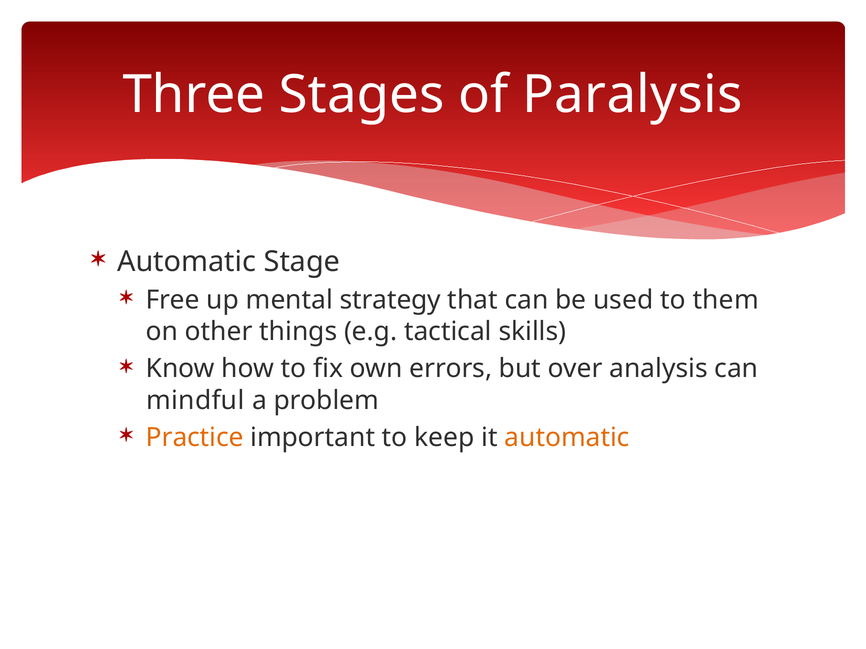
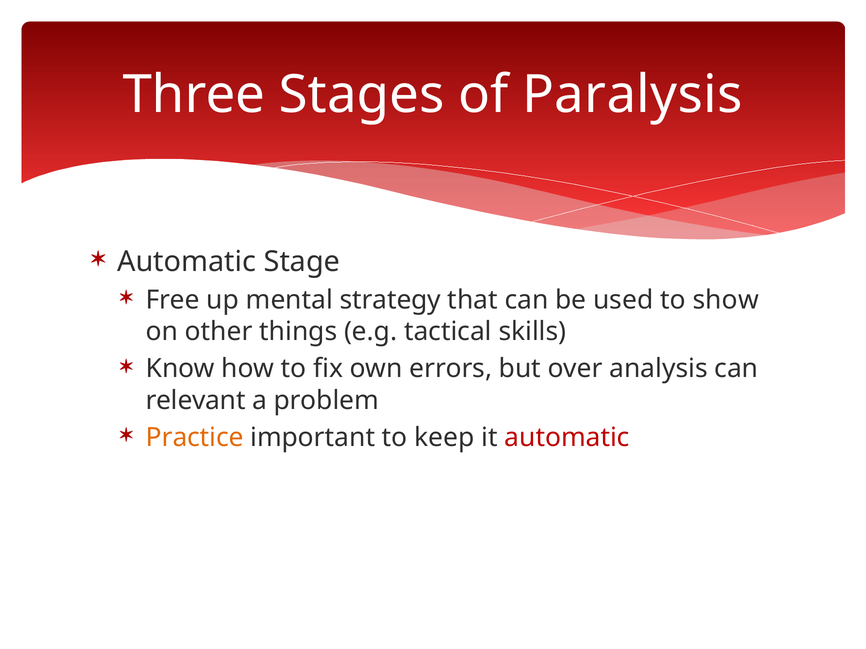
them: them -> show
mindful: mindful -> relevant
automatic at (567, 438) colour: orange -> red
